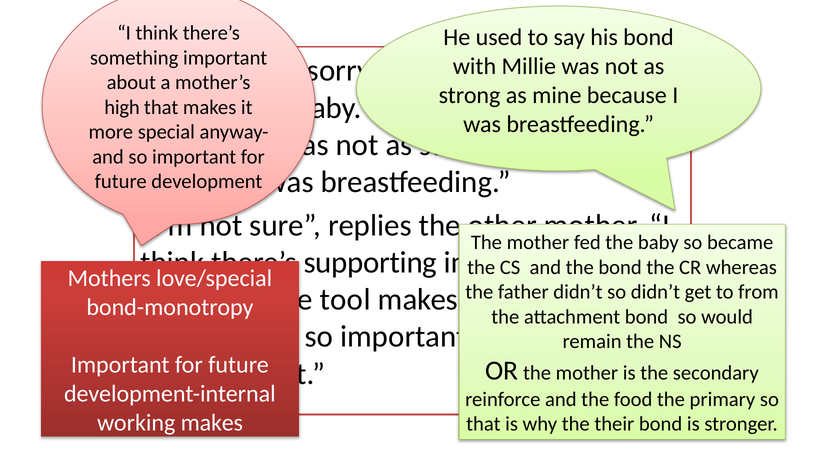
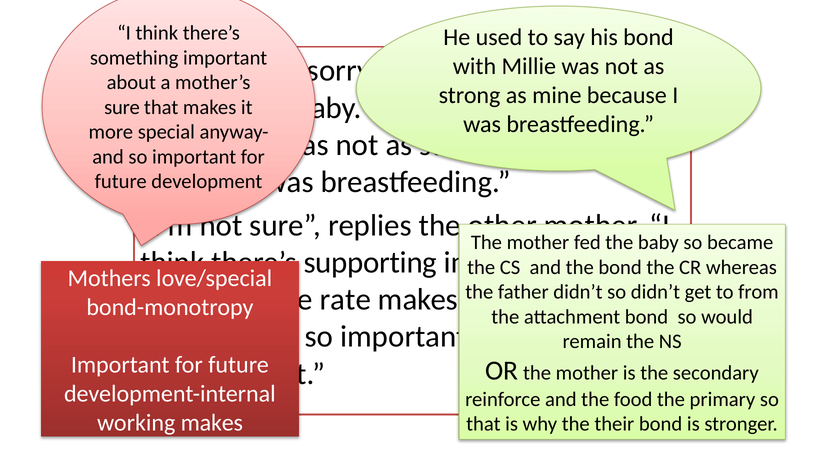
high at (122, 107): high -> sure
tool: tool -> rate
